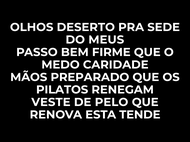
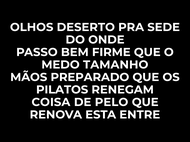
MEUS: MEUS -> ONDE
CARIDADE: CARIDADE -> TAMANHO
VESTE: VESTE -> COISA
TENDE: TENDE -> ENTRE
